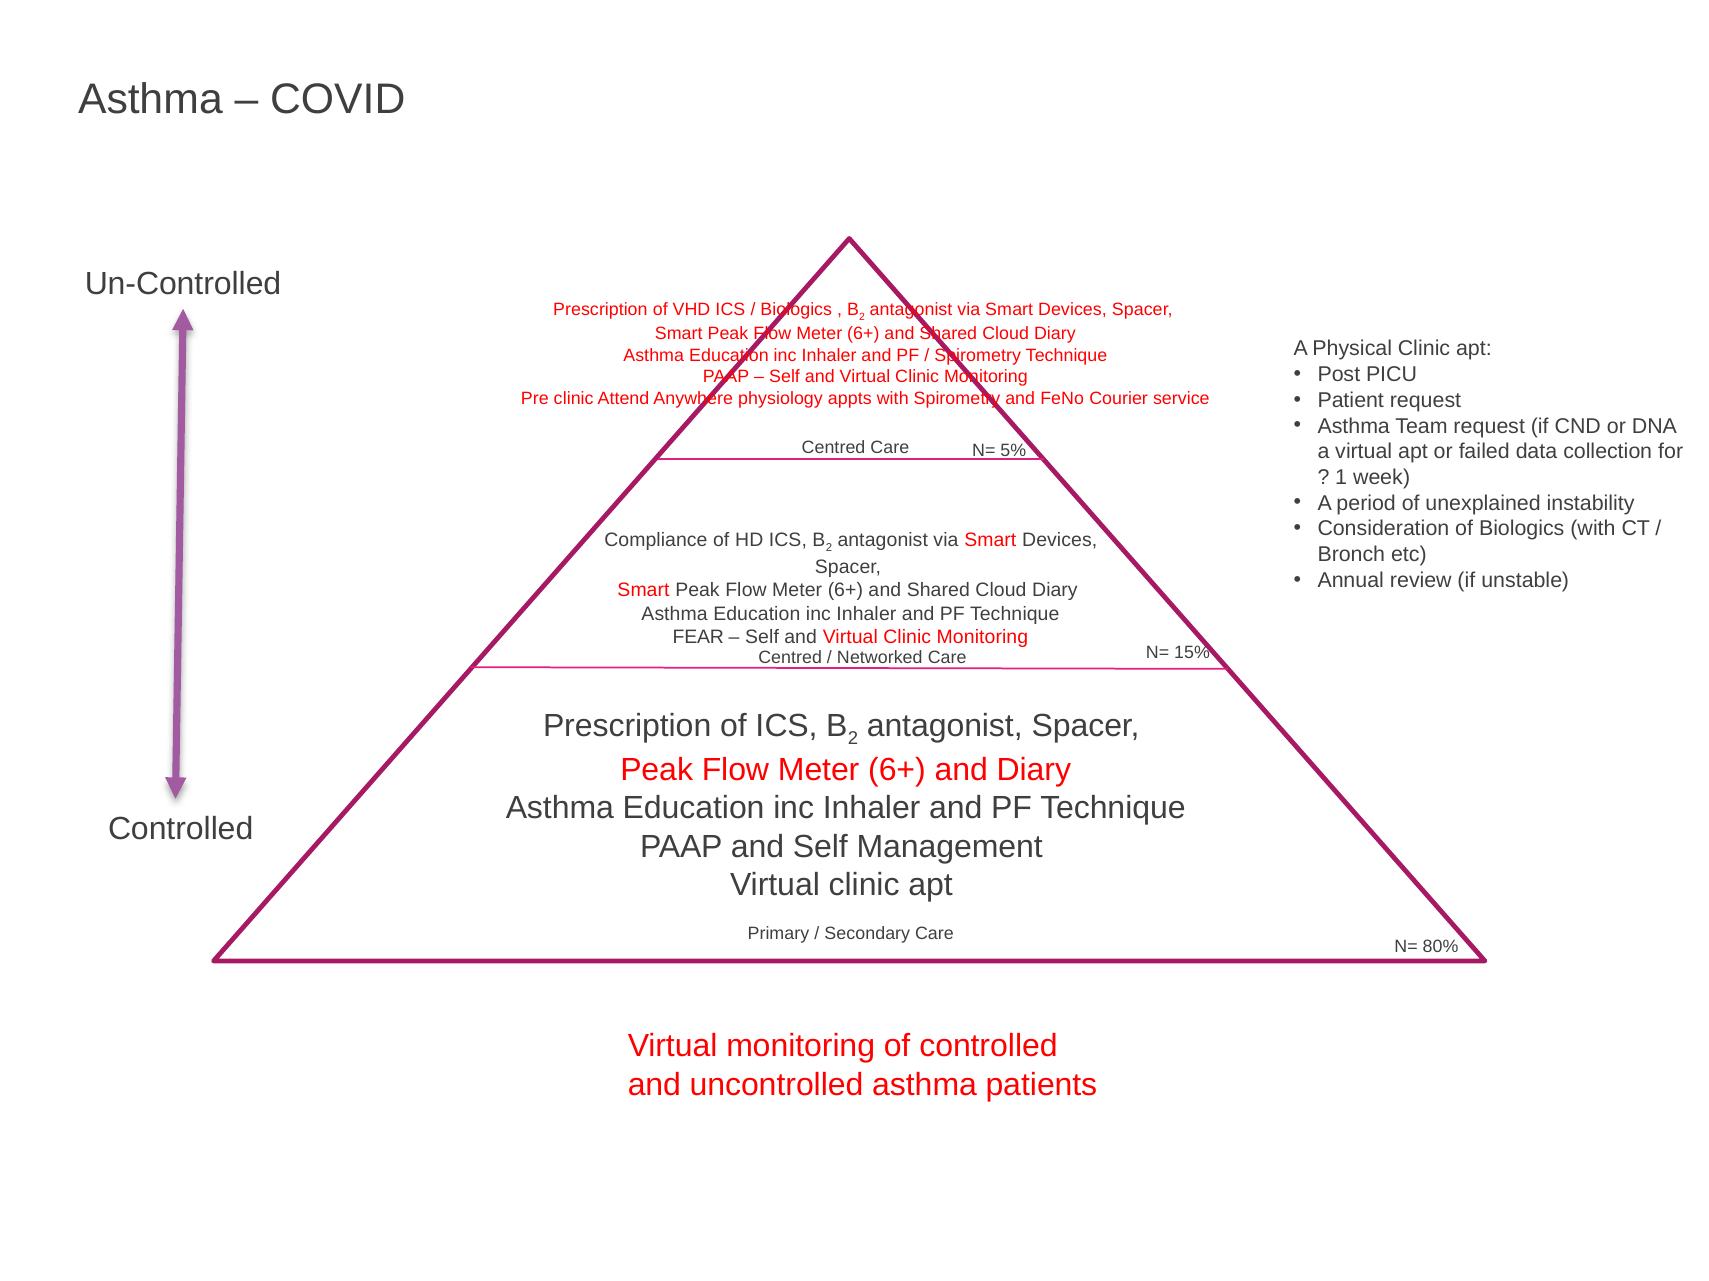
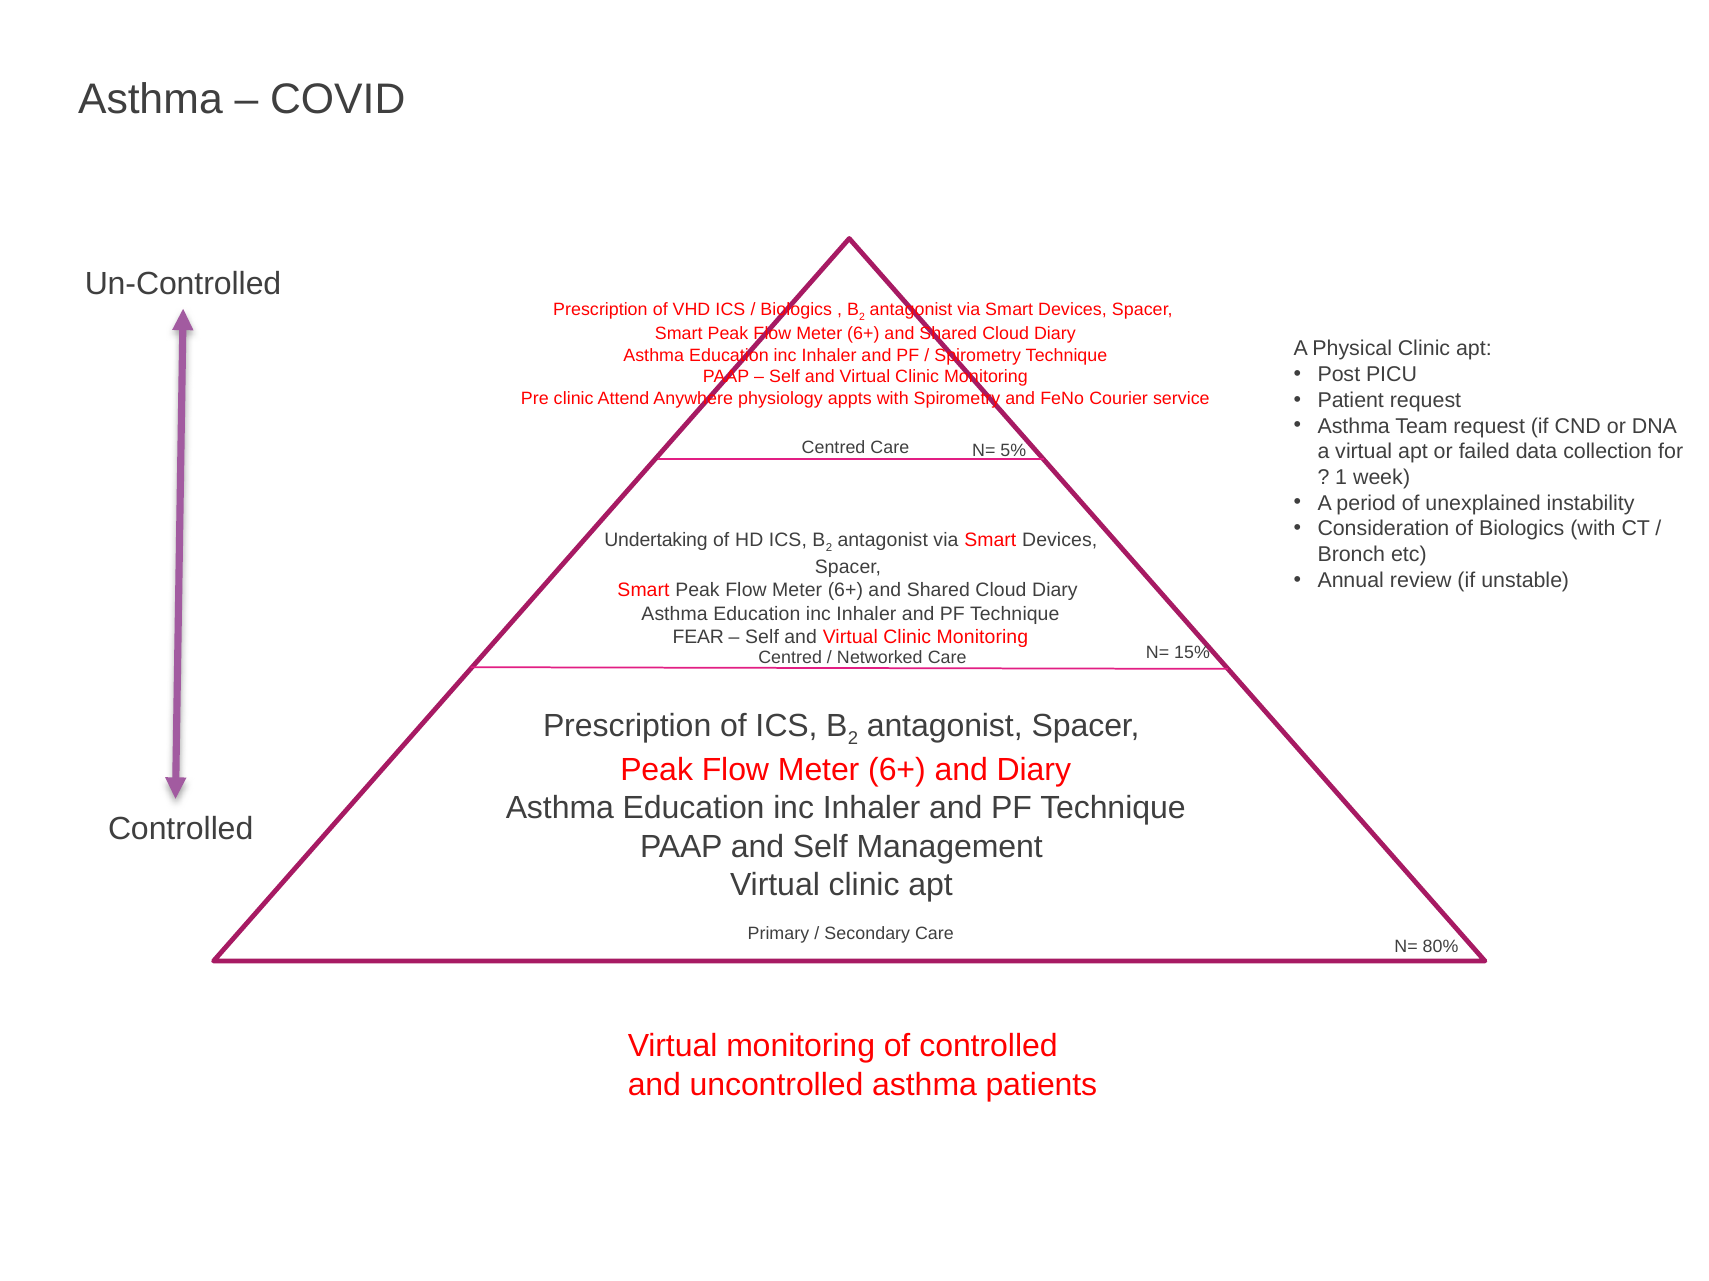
Compliance: Compliance -> Undertaking
